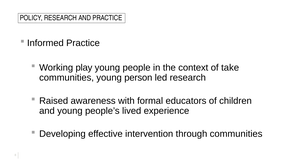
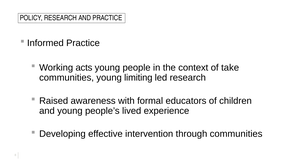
play: play -> acts
person: person -> limiting
